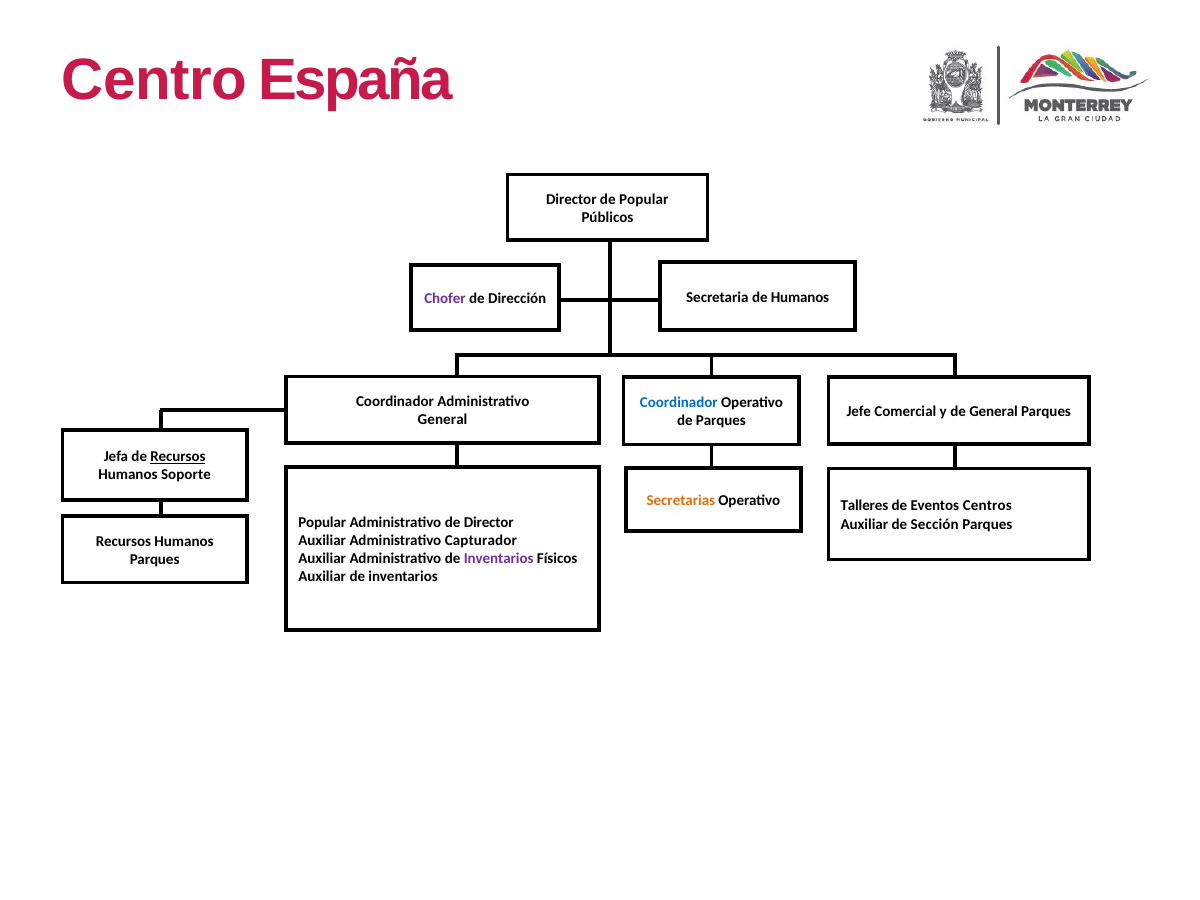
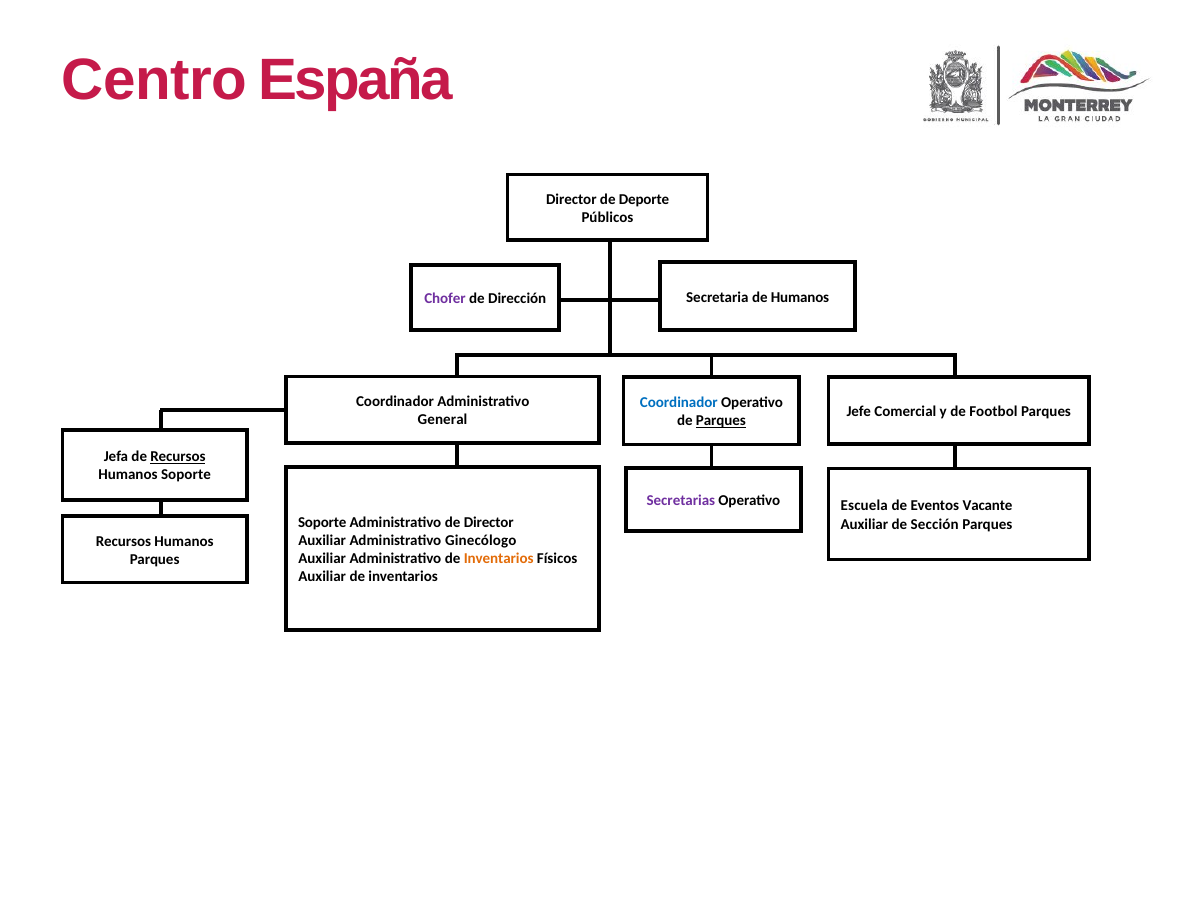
de Popular: Popular -> Deporte
de General: General -> Footbol
Parques at (721, 421) underline: none -> present
Secretarias colour: orange -> purple
Talleres: Talleres -> Escuela
Centros: Centros -> Vacante
Popular at (322, 522): Popular -> Soporte
Capturador: Capturador -> Ginecólogo
Inventarios at (499, 558) colour: purple -> orange
